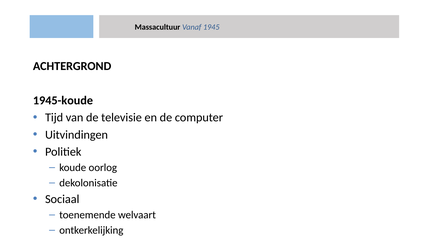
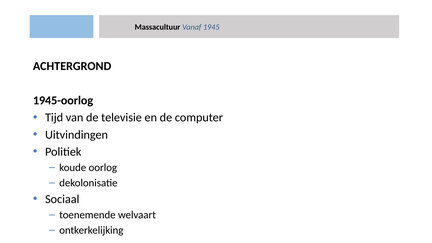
1945-koude: 1945-koude -> 1945-oorlog
